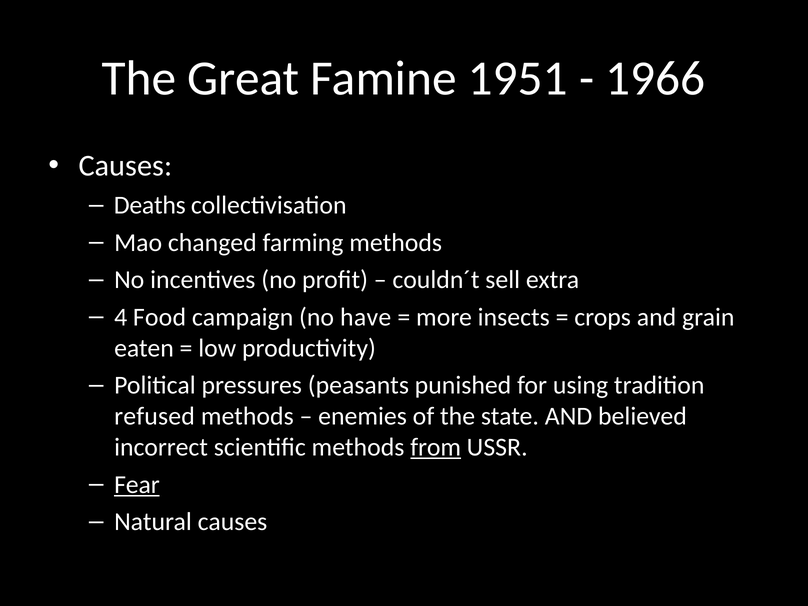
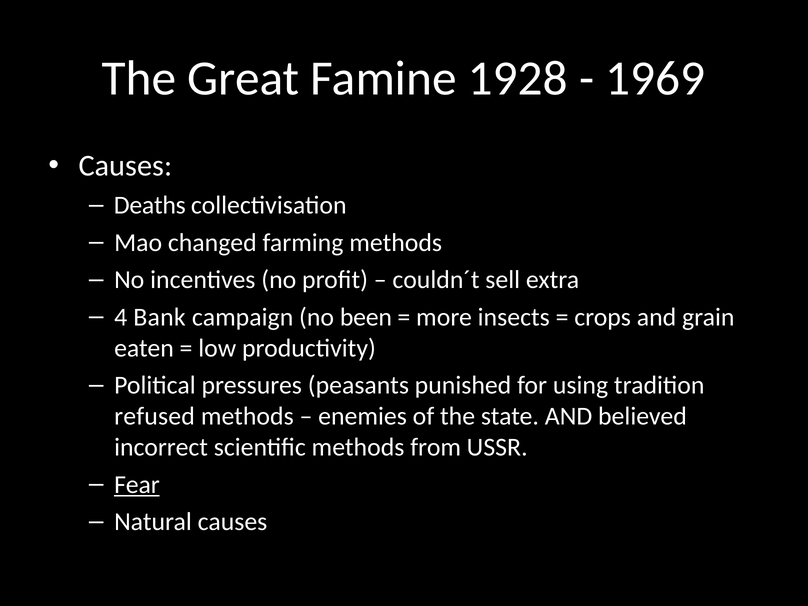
1951: 1951 -> 1928
1966: 1966 -> 1969
Food: Food -> Bank
have: have -> been
from underline: present -> none
